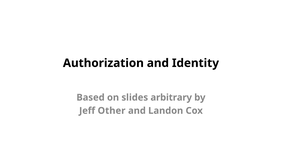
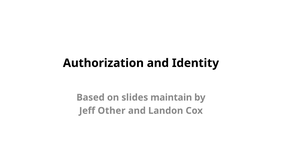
arbitrary: arbitrary -> maintain
